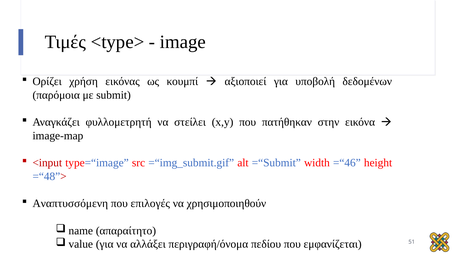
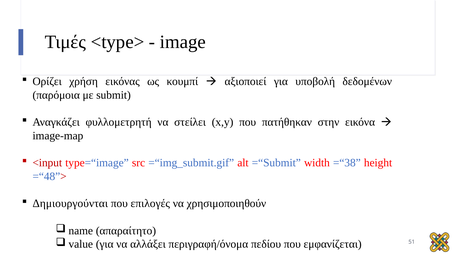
=“46: =“46 -> =“38
Αναπτυσσόμενη: Αναπτυσσόμενη -> Δημιουργούνται
